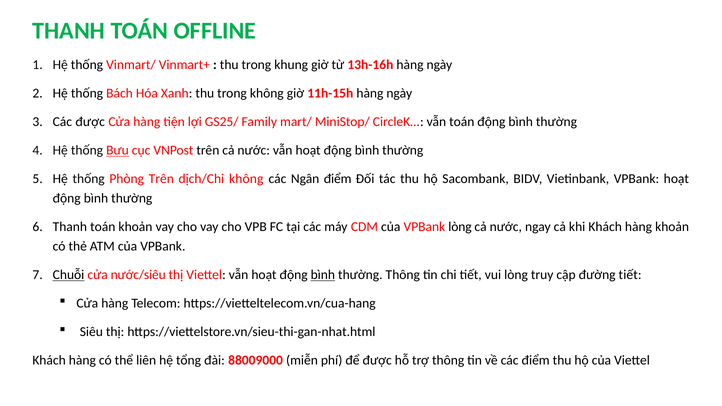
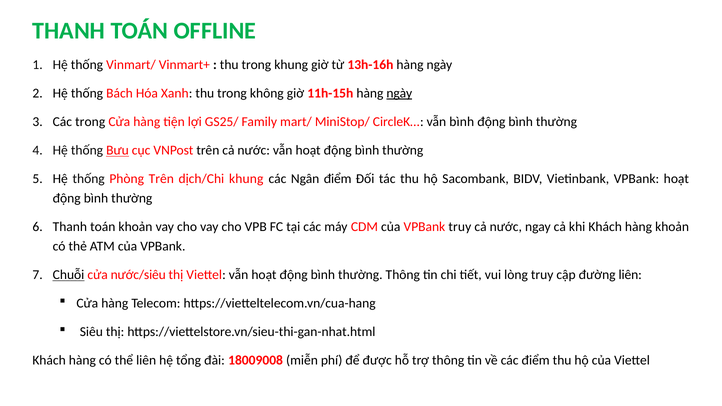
ngày at (399, 93) underline: none -> present
Các được: được -> trong
vẫn toán: toán -> bình
dịch/Chi không: không -> khung
VPBank lòng: lòng -> truy
bình at (323, 275) underline: present -> none
đường tiết: tiết -> liên
88009000: 88009000 -> 18009008
